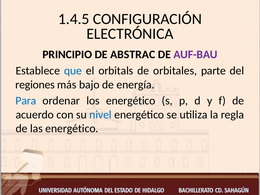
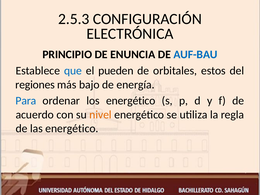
1.4.5: 1.4.5 -> 2.5.3
ABSTRAC: ABSTRAC -> ENUNCIA
AUF-BAU colour: purple -> blue
orbitals: orbitals -> pueden
parte: parte -> estos
nivel colour: blue -> orange
